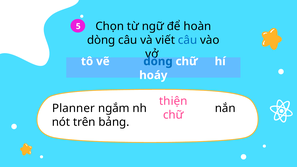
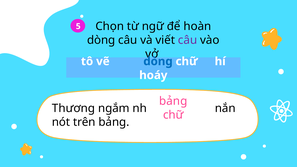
câu at (188, 40) colour: blue -> purple
thiện at (173, 101): thiện -> bảng
Planner: Planner -> Thương
